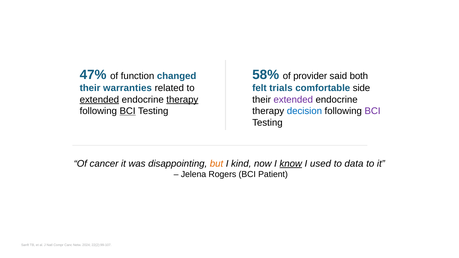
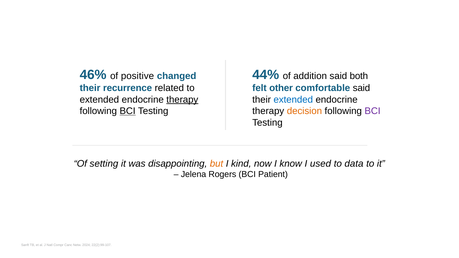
47%: 47% -> 46%
function: function -> positive
58%: 58% -> 44%
provider: provider -> addition
warranties: warranties -> recurrence
trials: trials -> other
comfortable side: side -> said
extended at (99, 100) underline: present -> none
extended at (293, 100) colour: purple -> blue
decision colour: blue -> orange
cancer: cancer -> setting
know underline: present -> none
